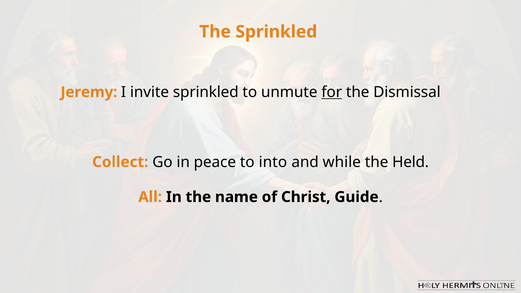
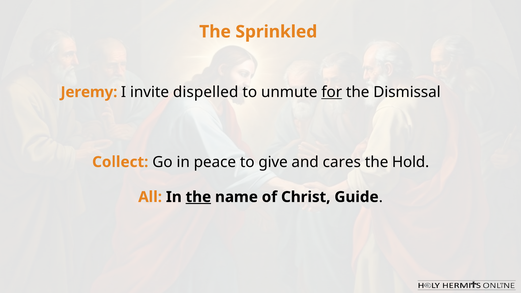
invite sprinkled: sprinkled -> dispelled
into: into -> give
while: while -> cares
Held: Held -> Hold
the at (198, 197) underline: none -> present
